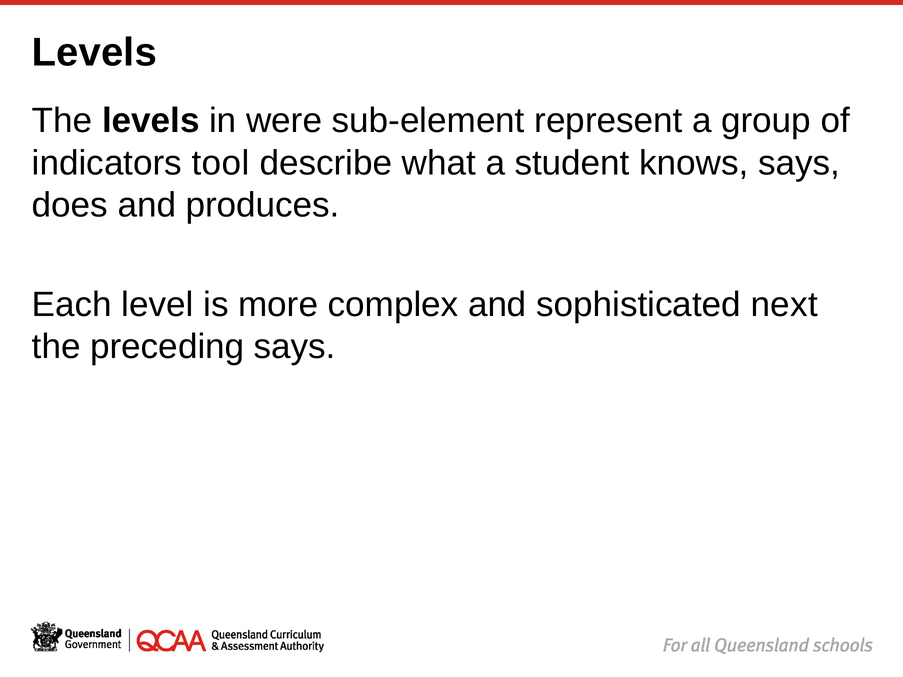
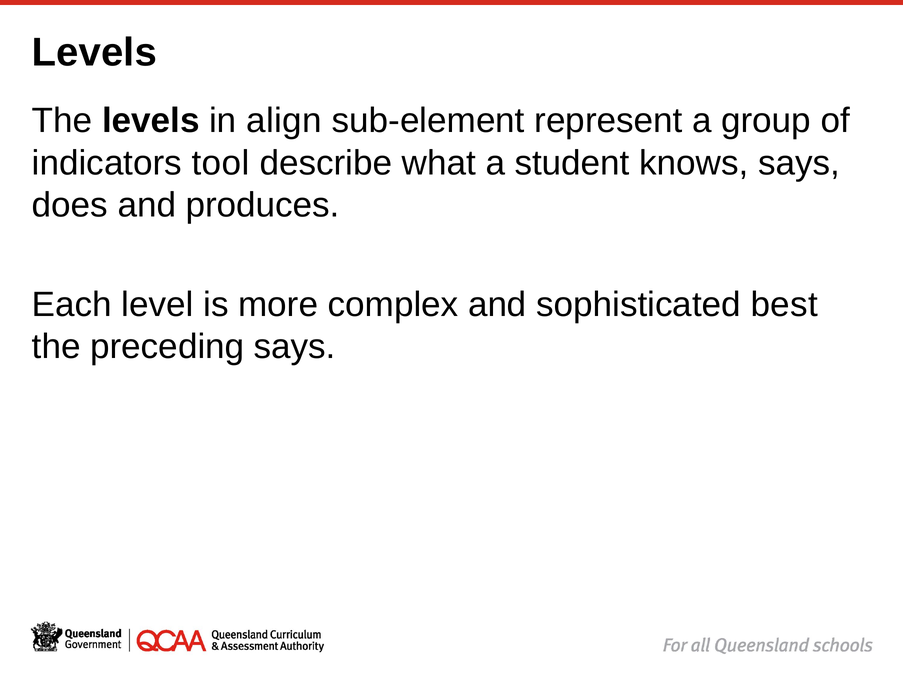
were: were -> align
next: next -> best
